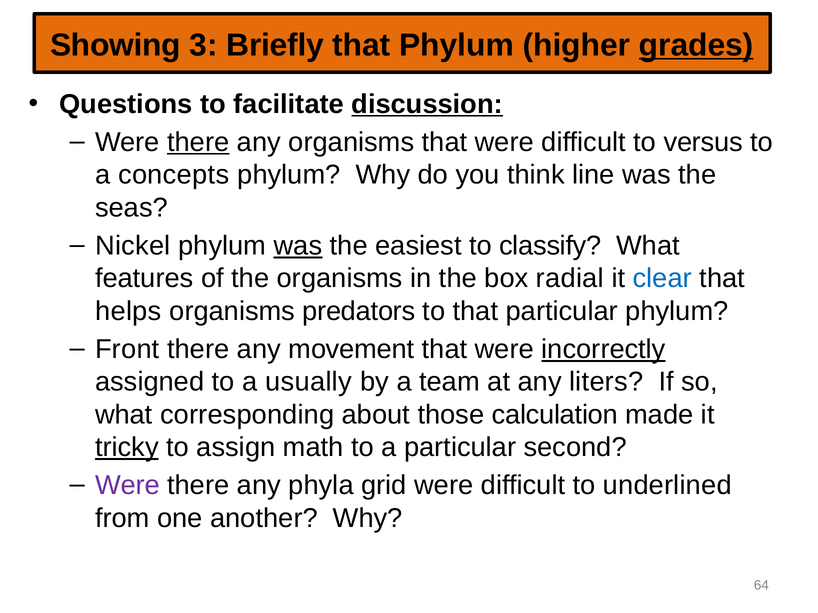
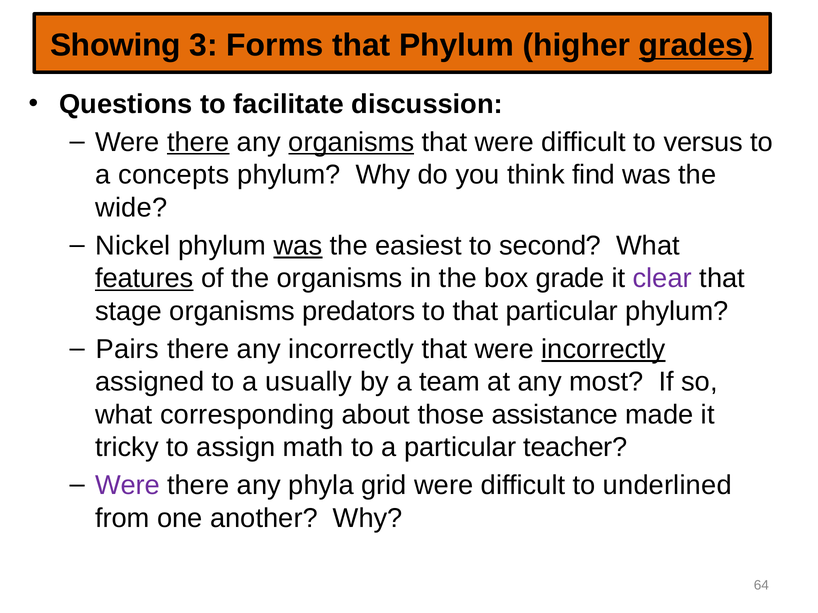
Briefly: Briefly -> Forms
discussion underline: present -> none
organisms at (351, 142) underline: none -> present
line: line -> find
seas: seas -> wide
classify: classify -> second
features underline: none -> present
radial: radial -> grade
clear colour: blue -> purple
helps: helps -> stage
Front: Front -> Pairs
any movement: movement -> incorrectly
liters: liters -> most
calculation: calculation -> assistance
tricky underline: present -> none
second: second -> teacher
